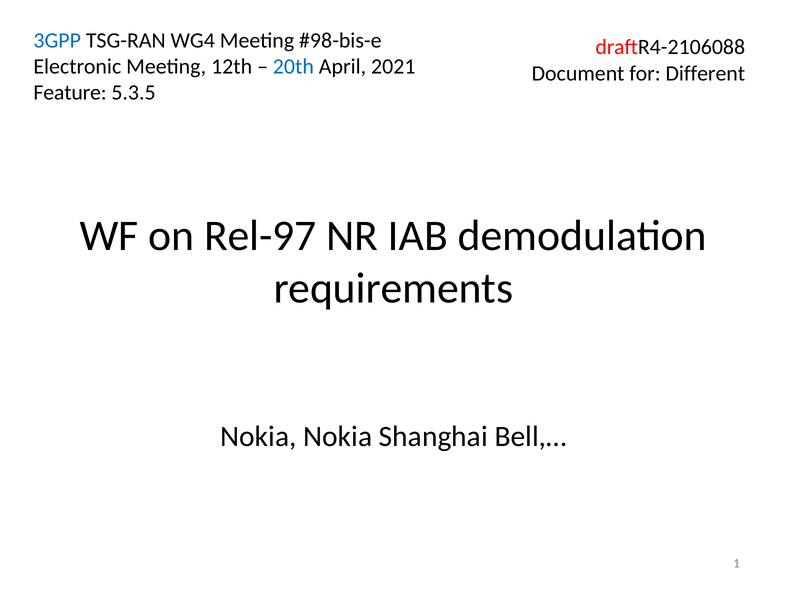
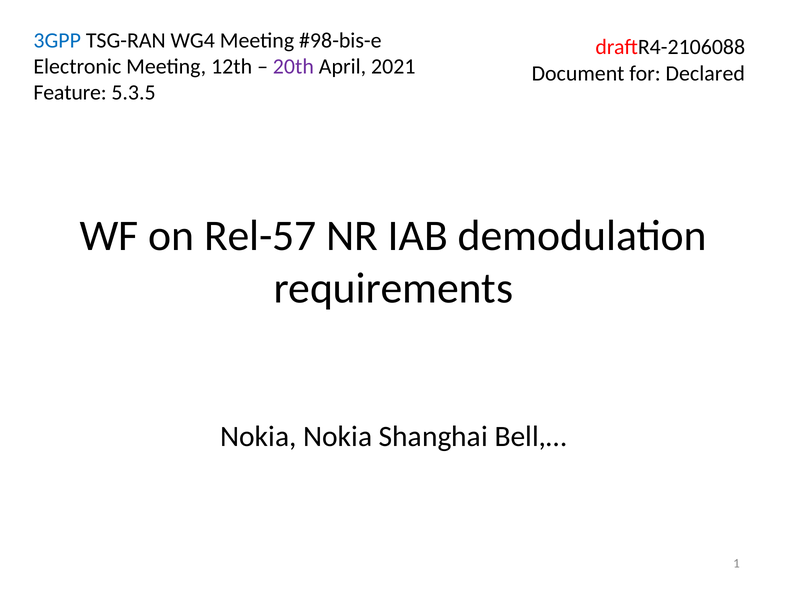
20th colour: blue -> purple
Different: Different -> Declared
Rel-97: Rel-97 -> Rel-57
